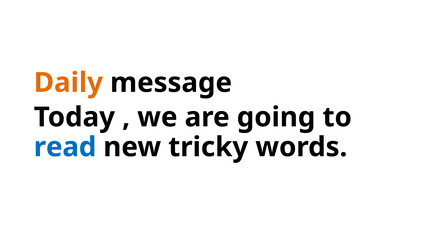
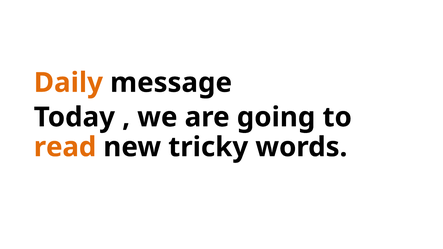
read colour: blue -> orange
